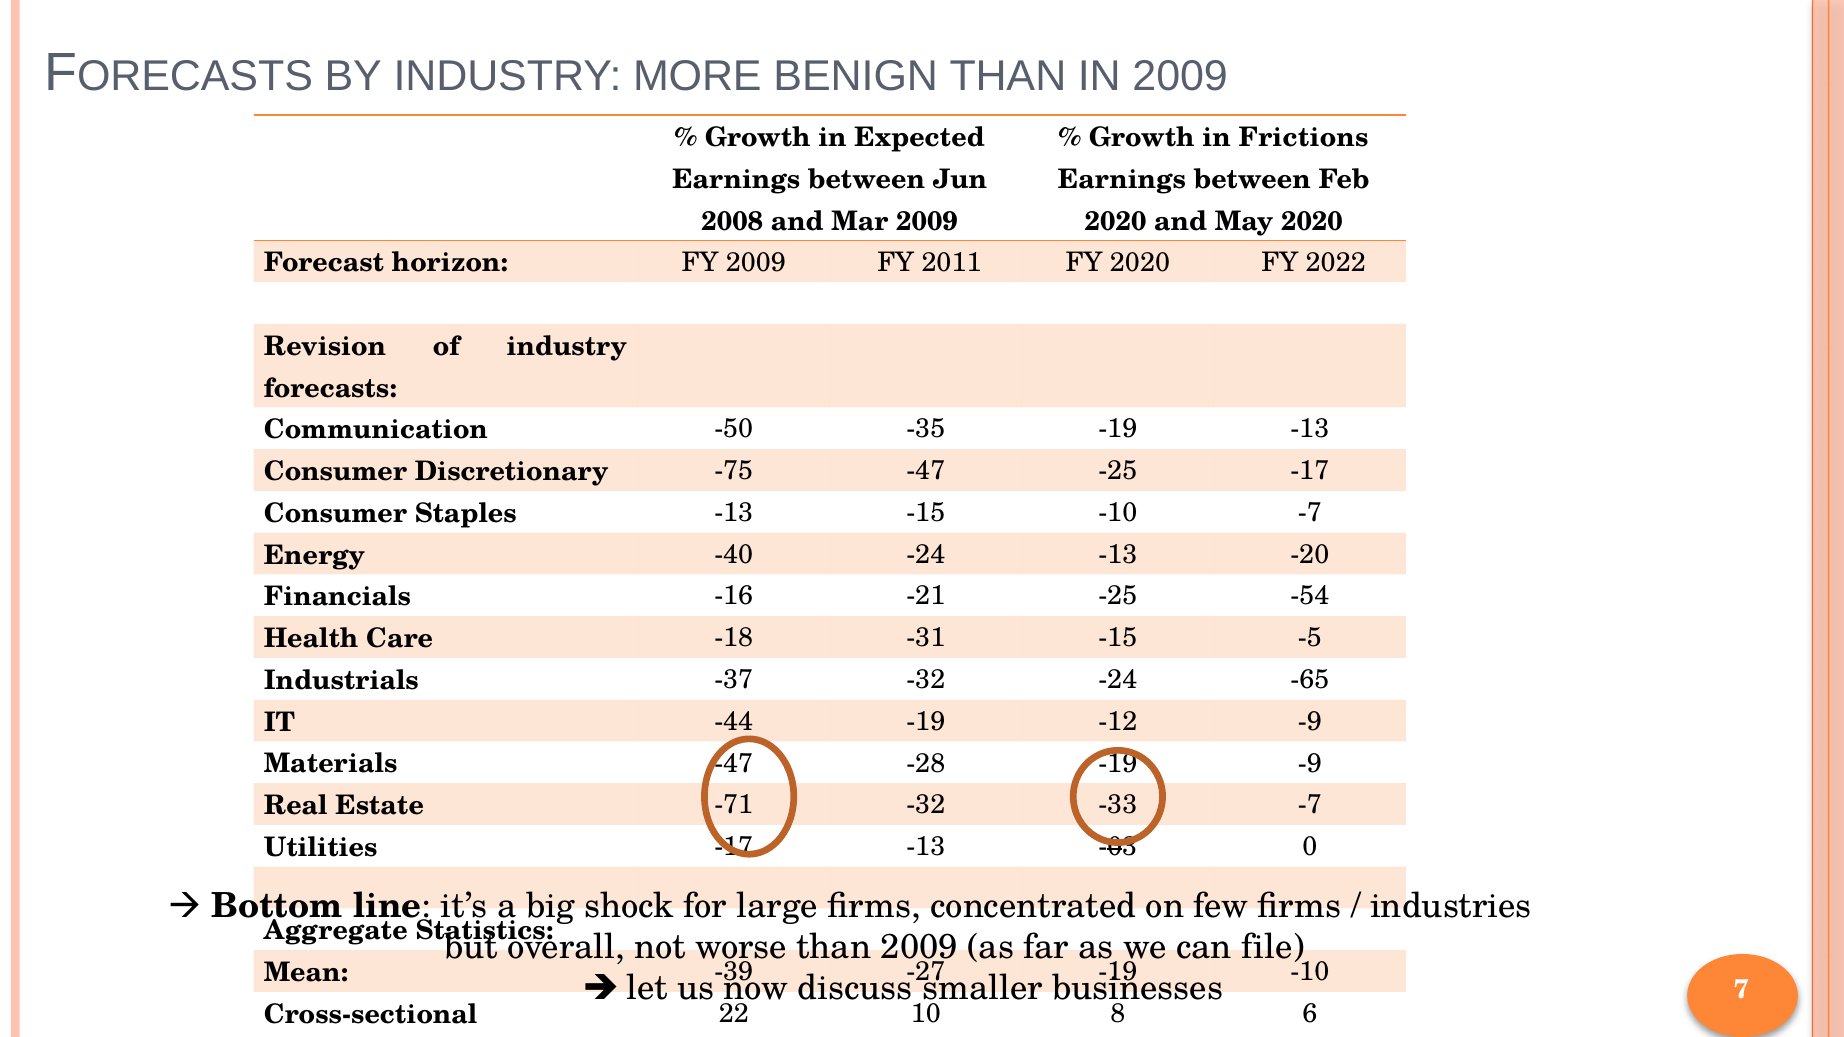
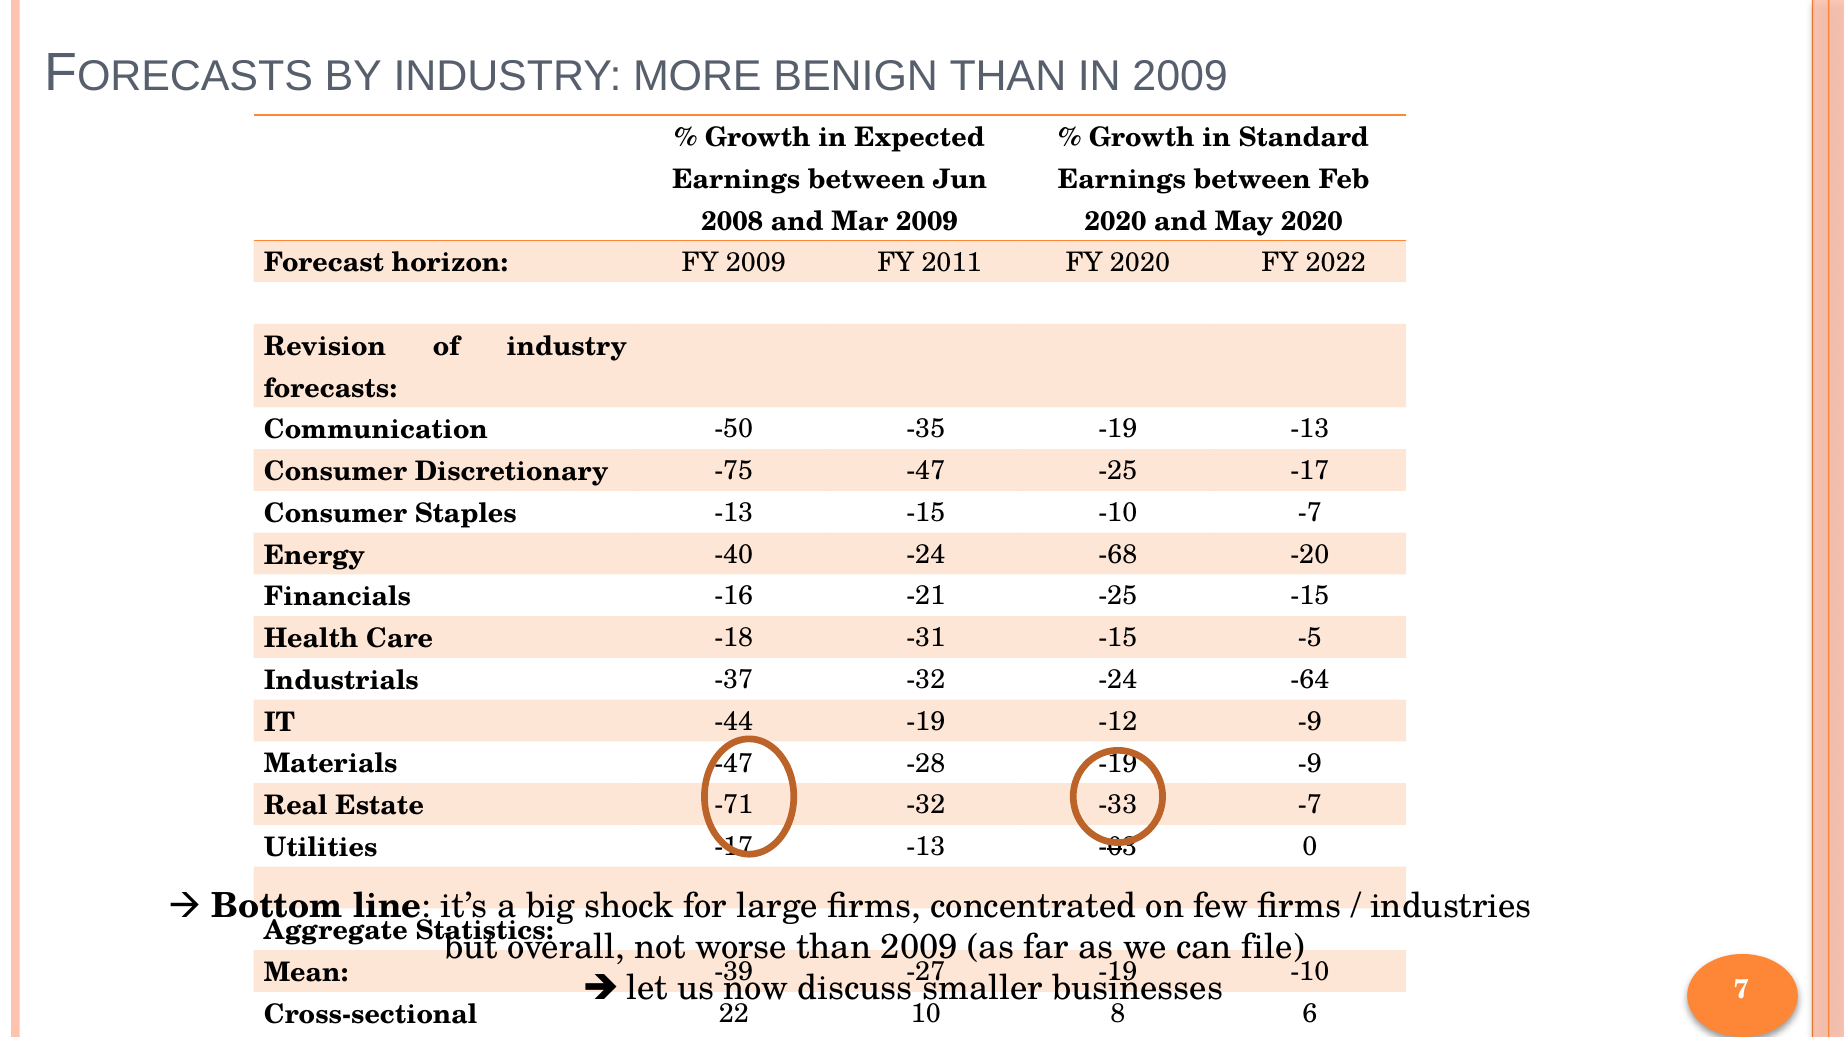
Frictions: Frictions -> Standard
-24 -13: -13 -> -68
-25 -54: -54 -> -15
-65: -65 -> -64
